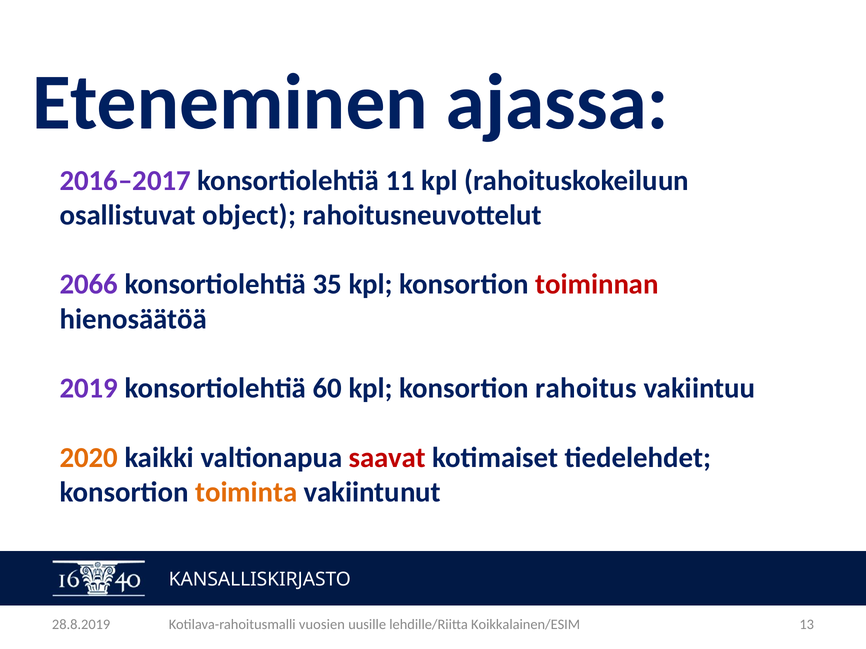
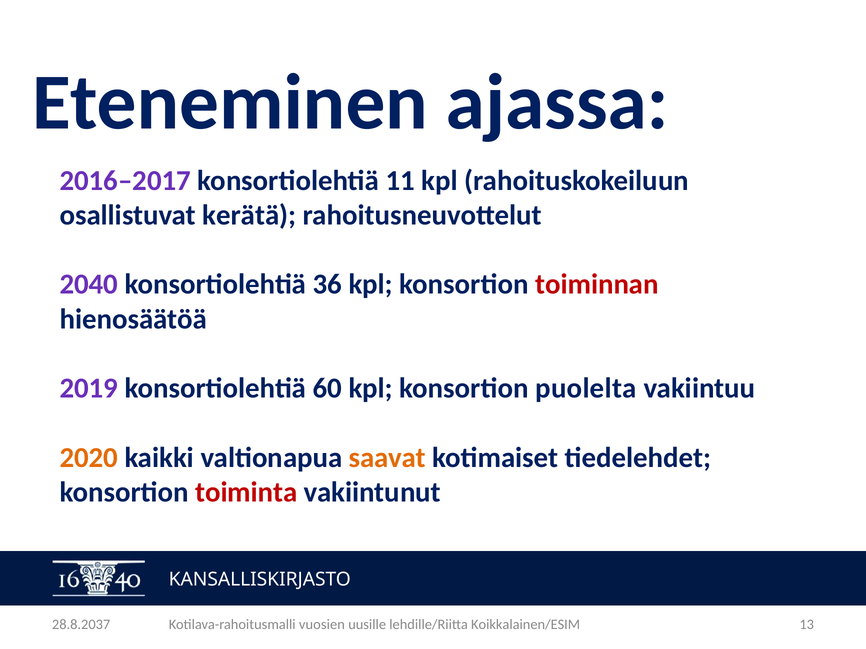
object: object -> kerätä
2066: 2066 -> 2040
35: 35 -> 36
rahoitus: rahoitus -> puolelta
saavat colour: red -> orange
toiminta colour: orange -> red
28.8.2019: 28.8.2019 -> 28.8.2037
